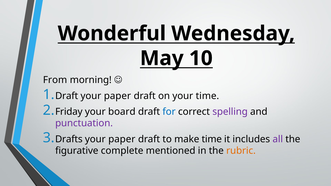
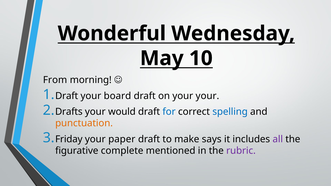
paper at (117, 96): paper -> board
your time: time -> your
Friday: Friday -> Drafts
board: board -> would
spelling colour: purple -> blue
punctuation colour: purple -> orange
Drafts: Drafts -> Friday
make time: time -> says
rubric colour: orange -> purple
